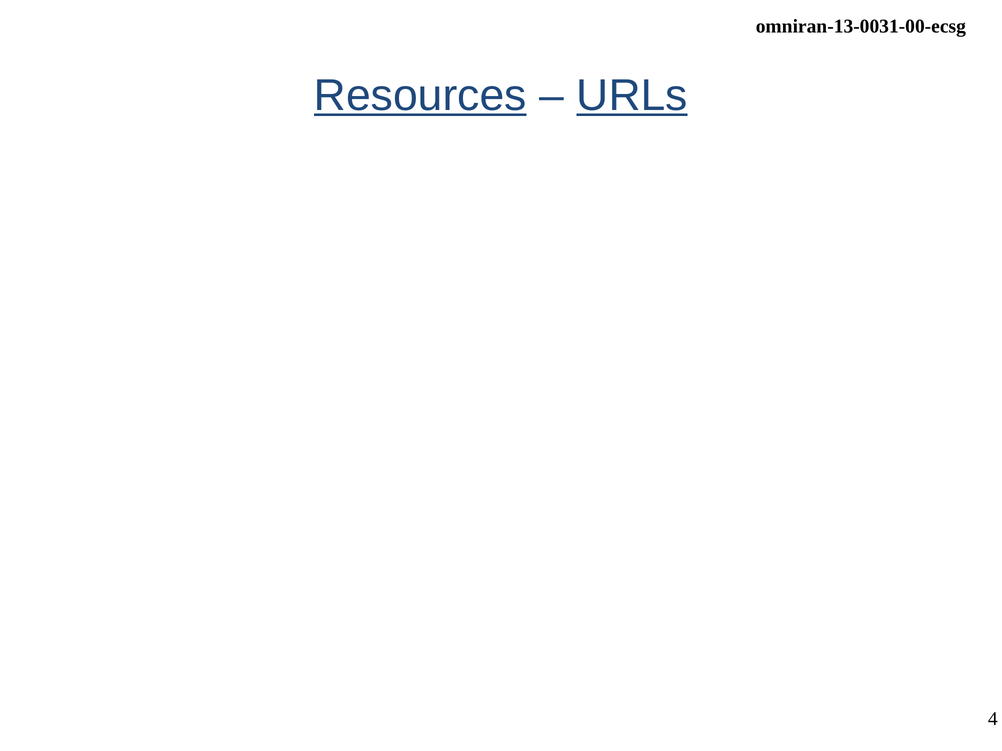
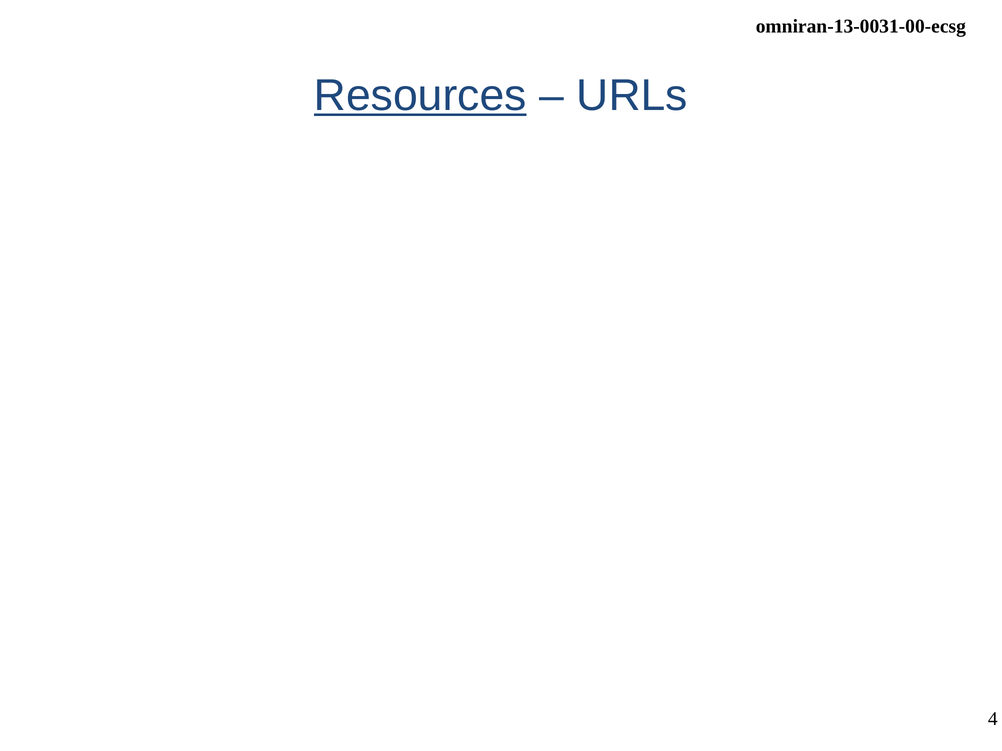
URLs underline: present -> none
